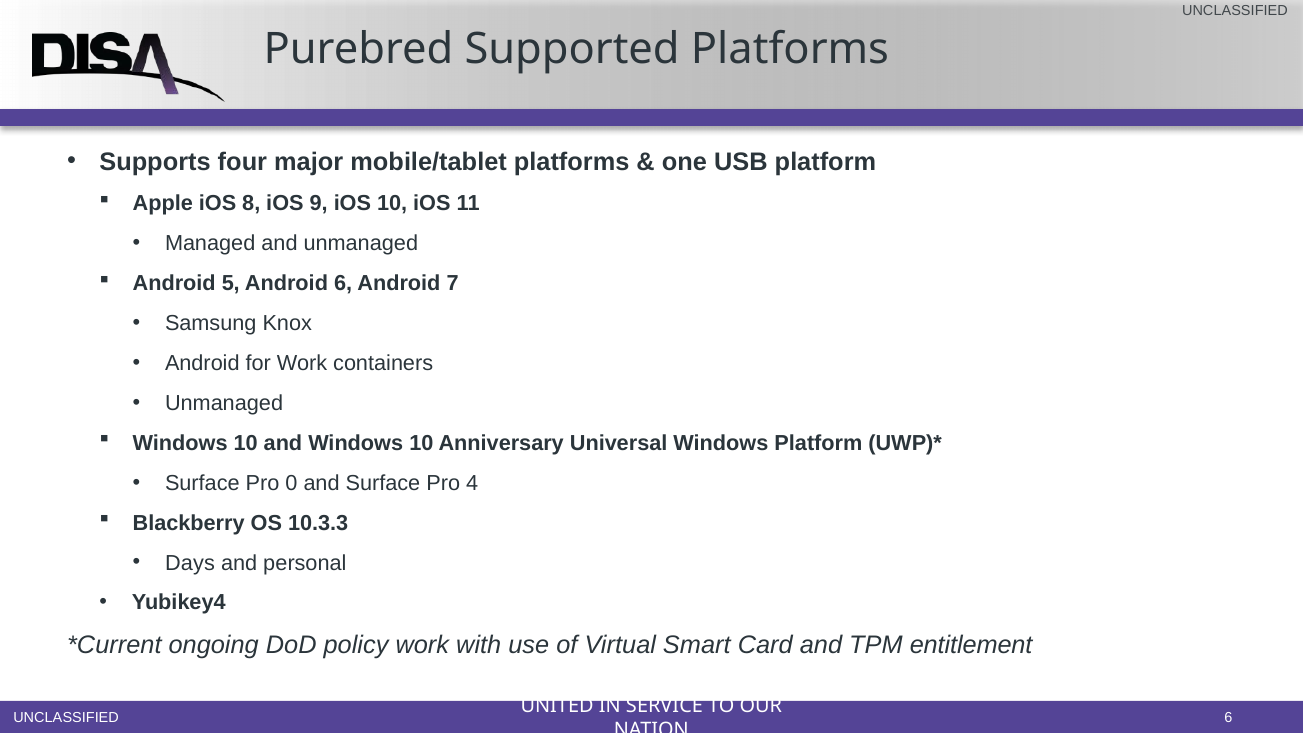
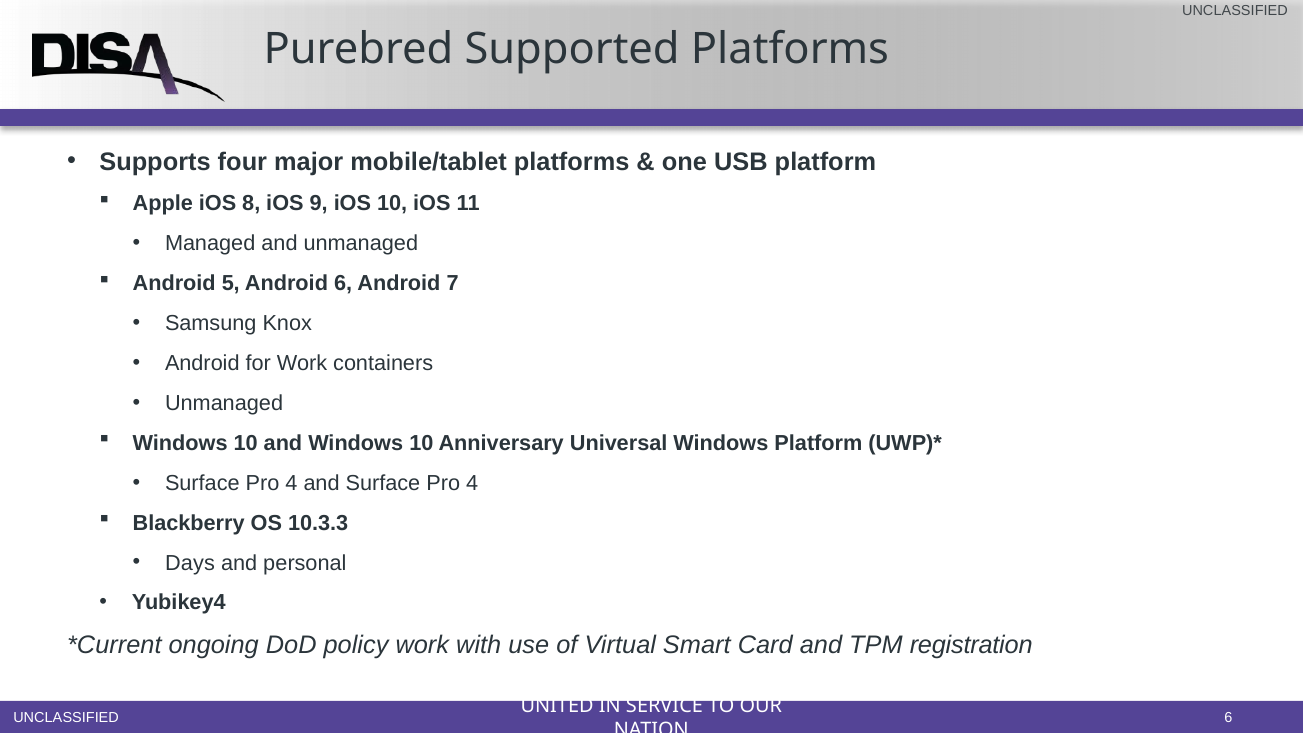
0 at (291, 483): 0 -> 4
entitlement: entitlement -> registration
